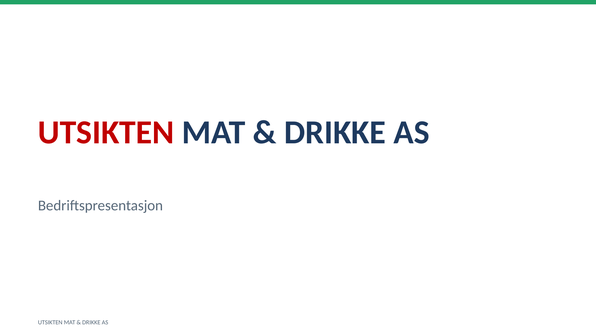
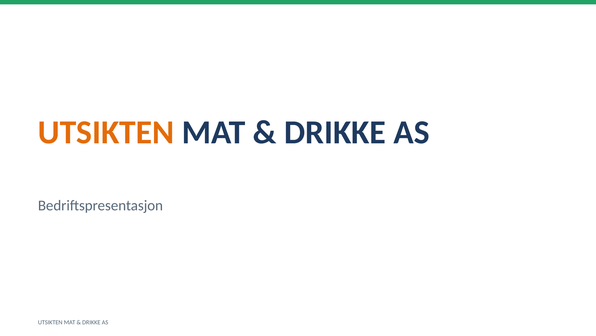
UTSIKTEN at (106, 132) colour: red -> orange
